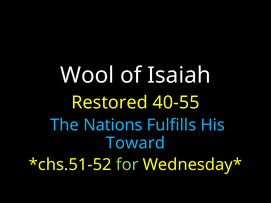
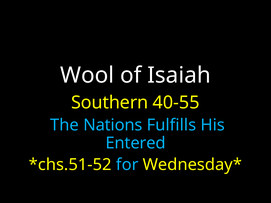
Restored: Restored -> Southern
Toward: Toward -> Entered
for colour: light green -> light blue
